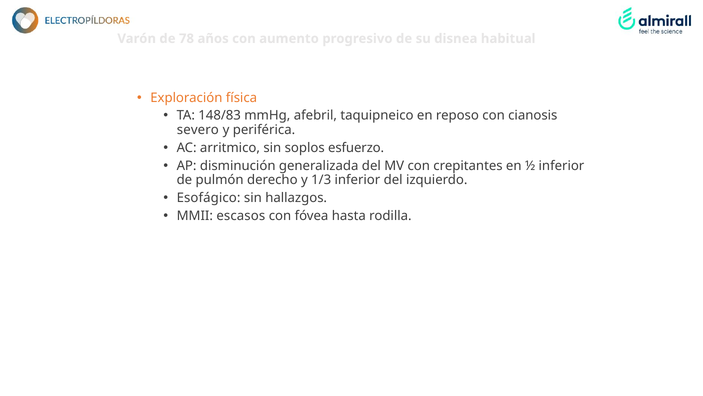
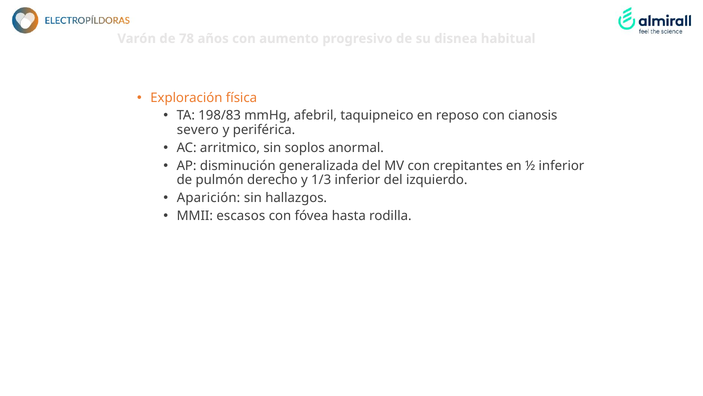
148/83: 148/83 -> 198/83
esfuerzo: esfuerzo -> anormal
Esofágico: Esofágico -> Aparición
